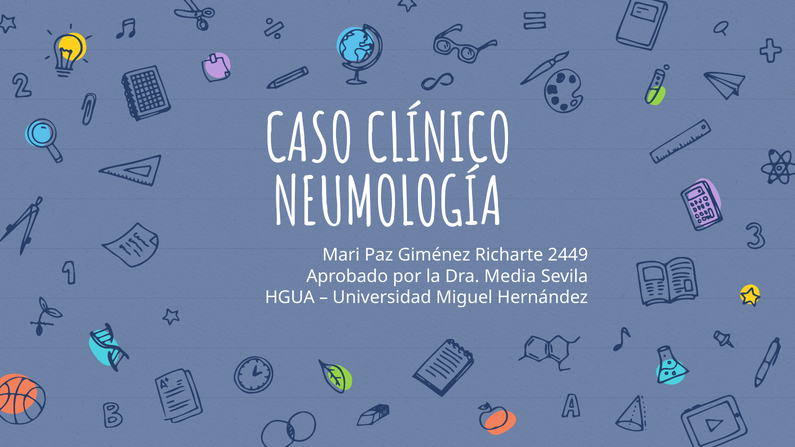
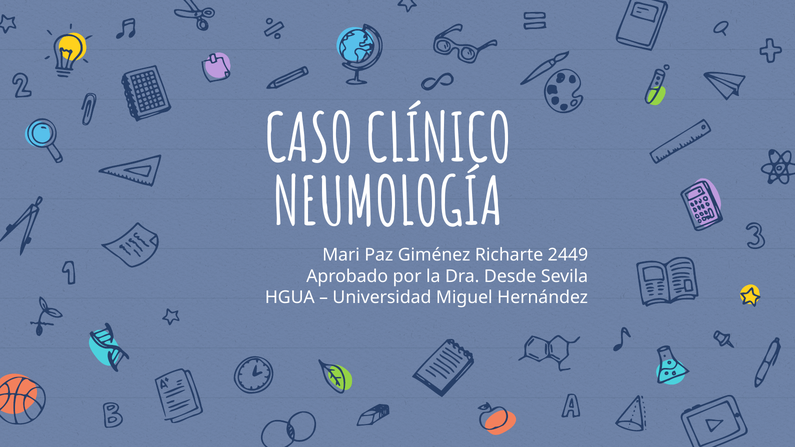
Media: Media -> Desde
